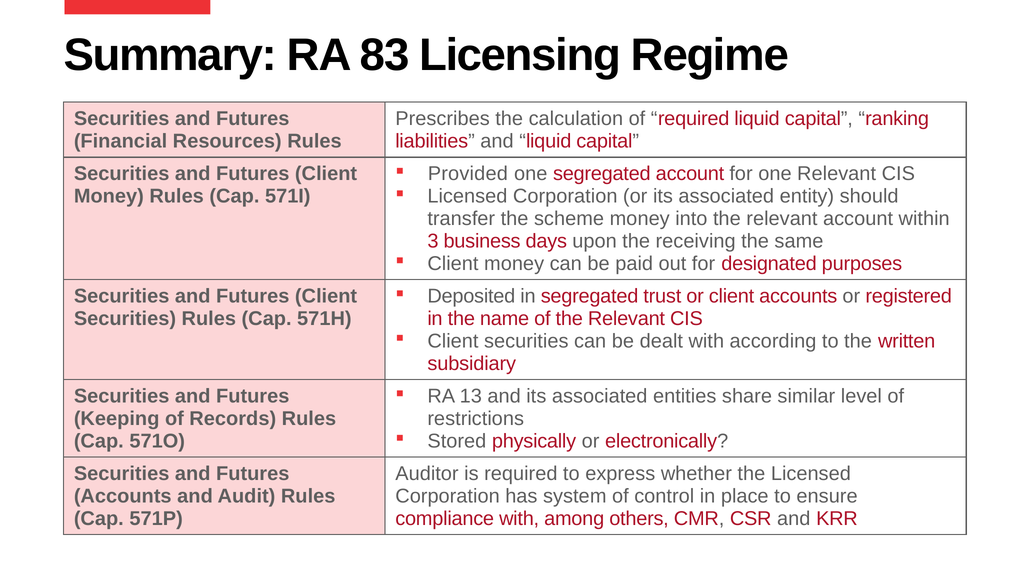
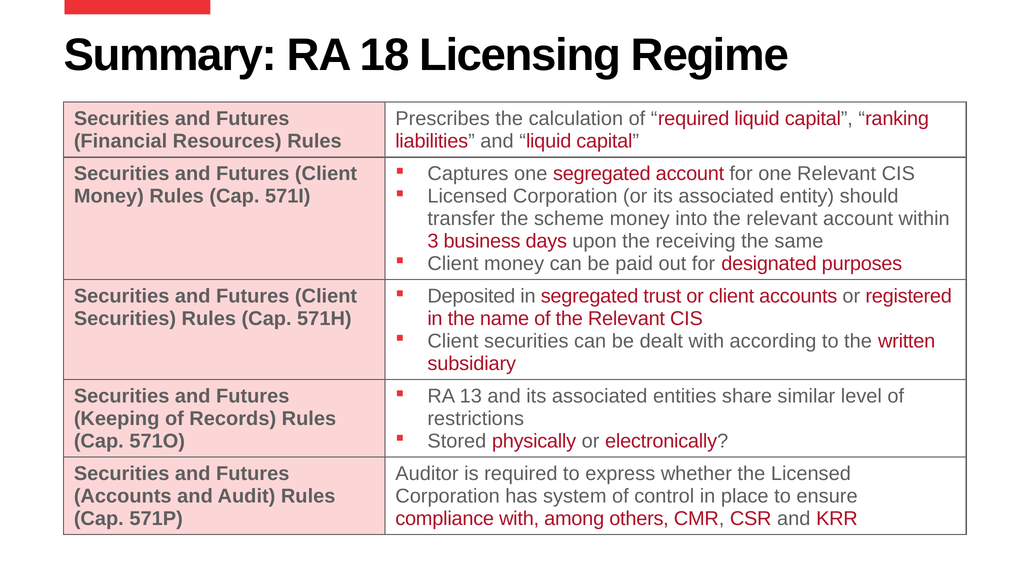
83: 83 -> 18
Provided: Provided -> Captures
